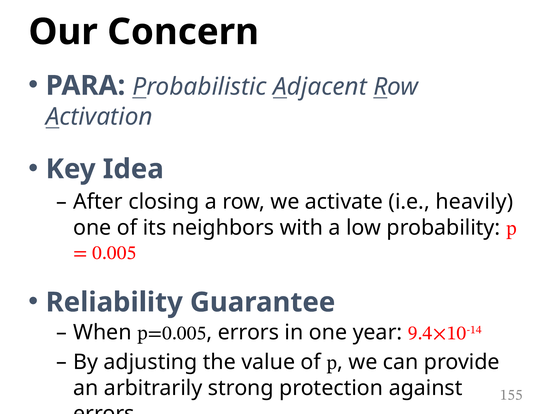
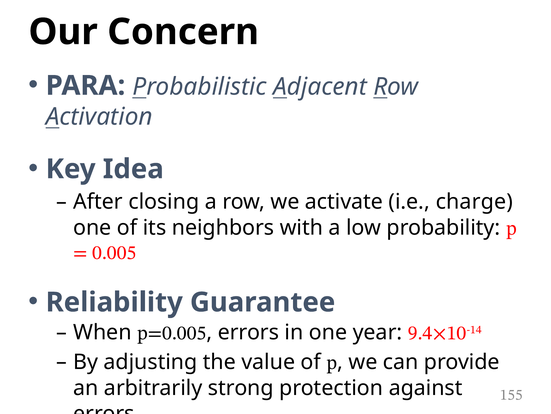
heavily: heavily -> charge
